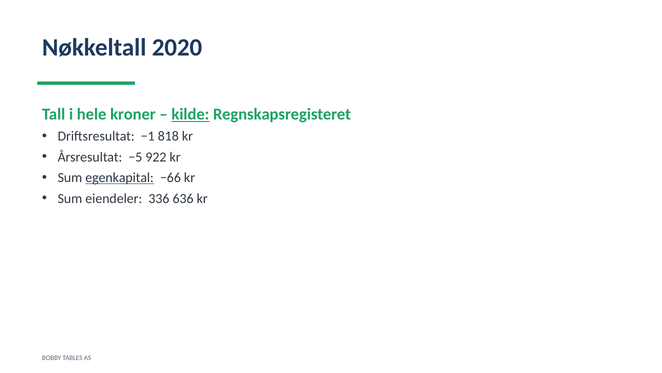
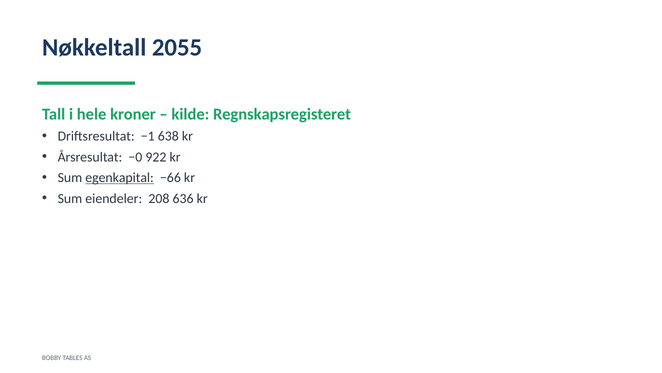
2020: 2020 -> 2055
kilde underline: present -> none
818: 818 -> 638
−5: −5 -> −0
336: 336 -> 208
